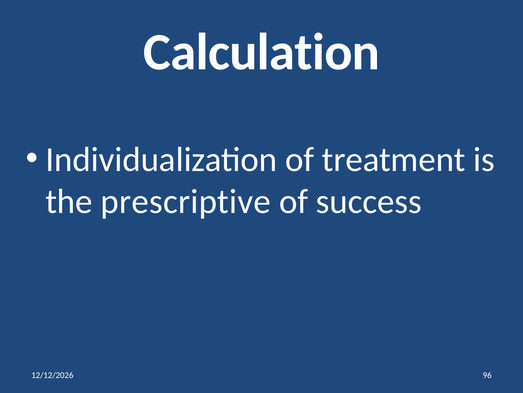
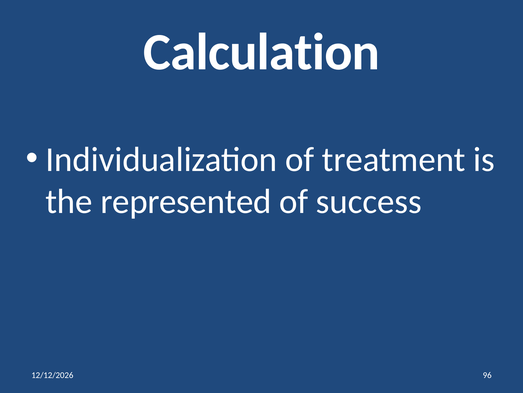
prescriptive: prescriptive -> represented
